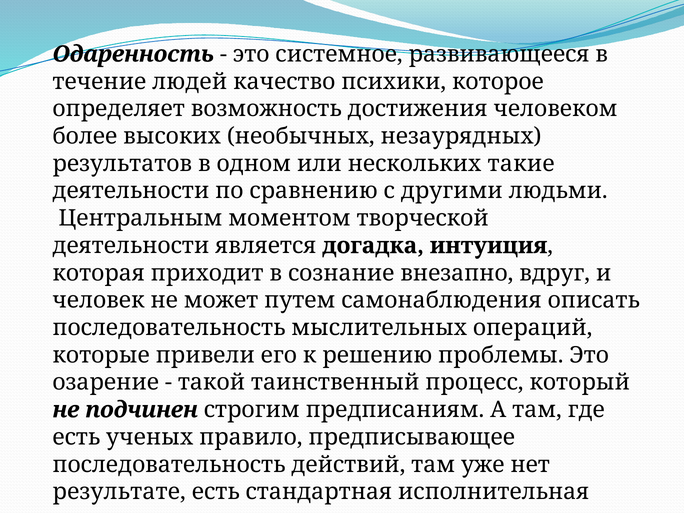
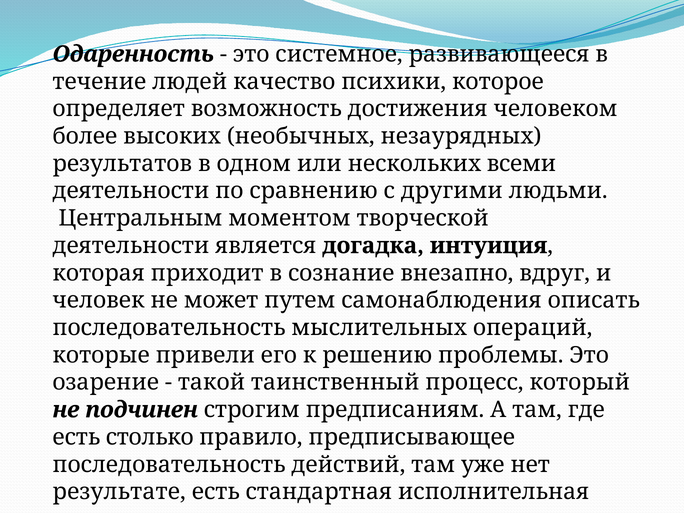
такие: такие -> всеми
ученых: ученых -> столько
